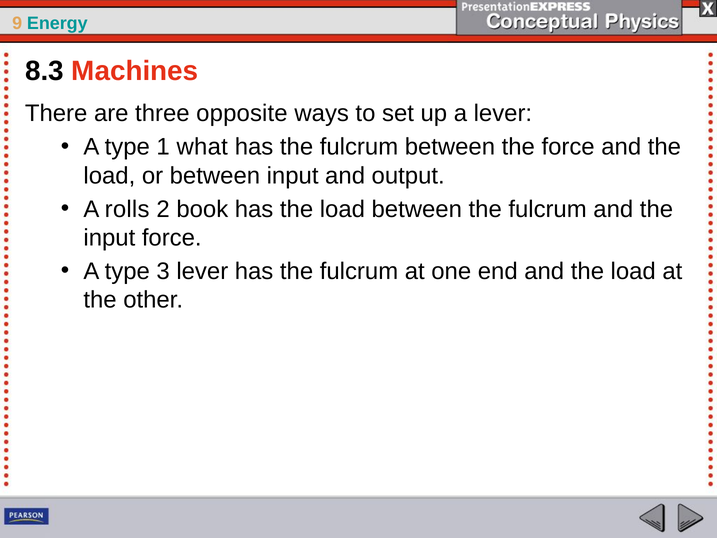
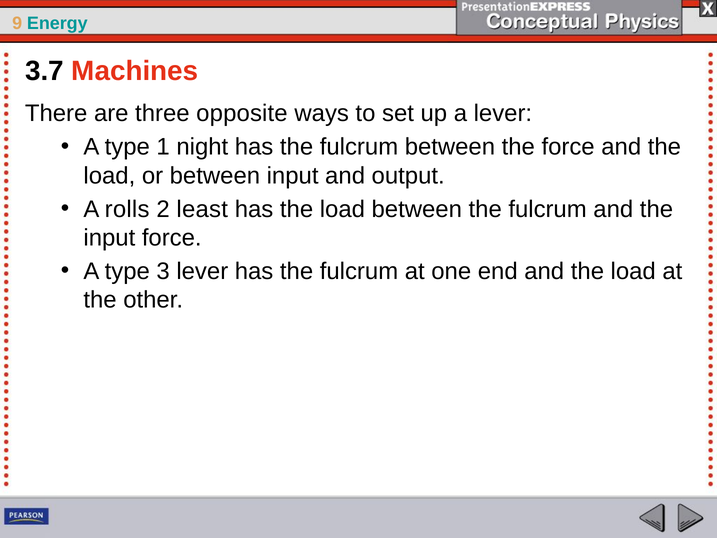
8.3: 8.3 -> 3.7
what: what -> night
book: book -> least
